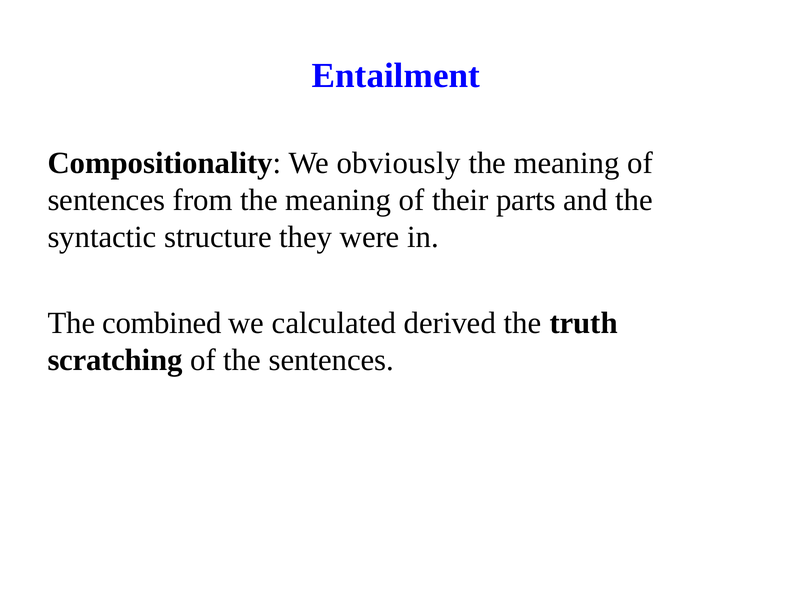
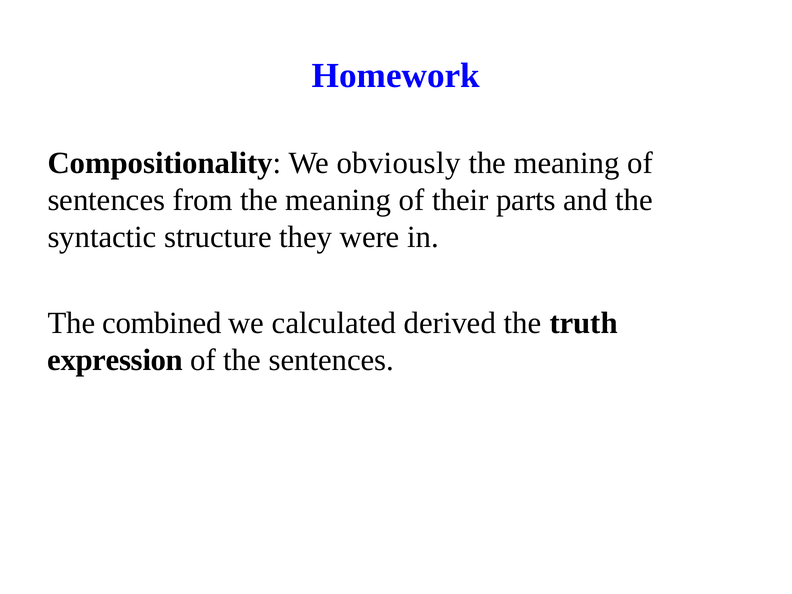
Entailment: Entailment -> Homework
scratching: scratching -> expression
